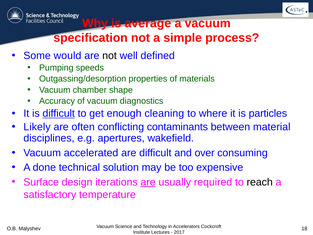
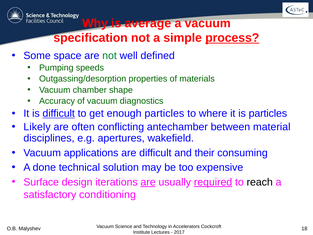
process underline: none -> present
would: would -> space
not at (110, 55) colour: black -> green
enough cleaning: cleaning -> particles
contaminants: contaminants -> antechamber
accelerated: accelerated -> applications
over: over -> their
required underline: none -> present
temperature: temperature -> conditioning
